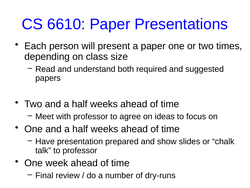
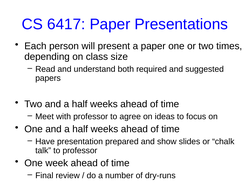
6610: 6610 -> 6417
